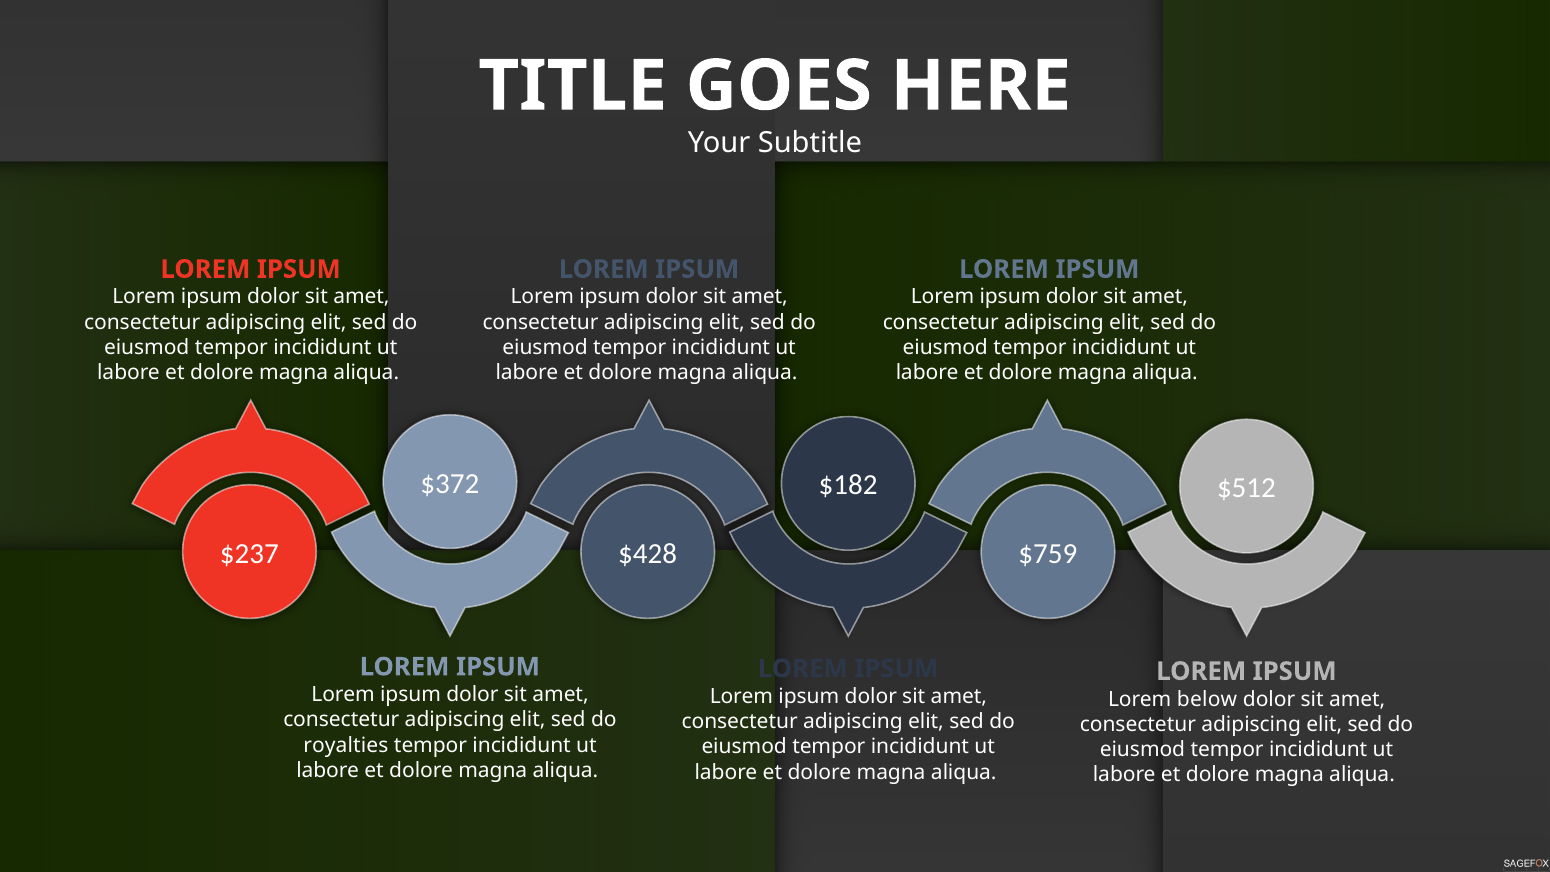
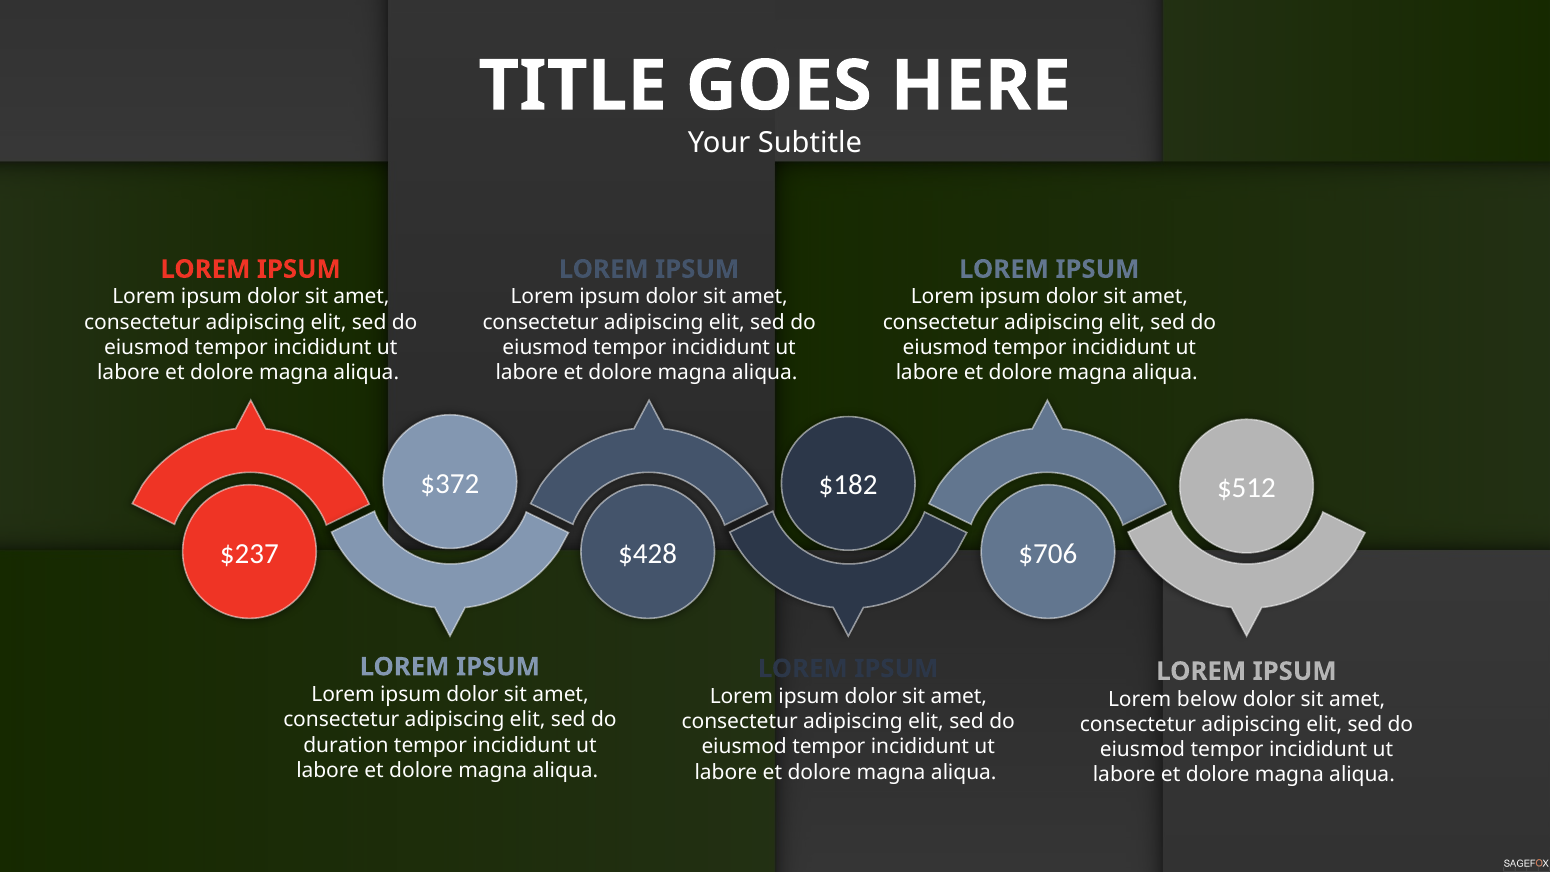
$759: $759 -> $706
royalties: royalties -> duration
